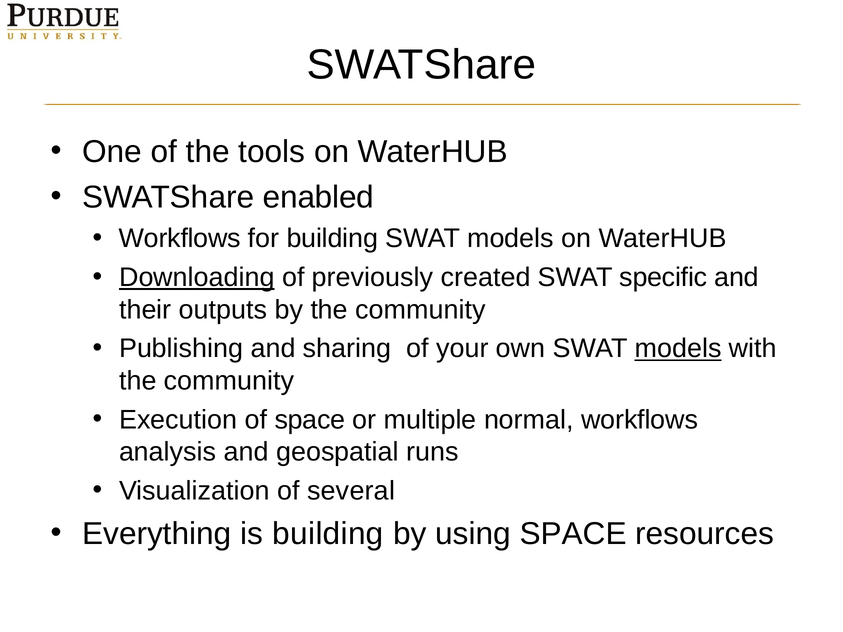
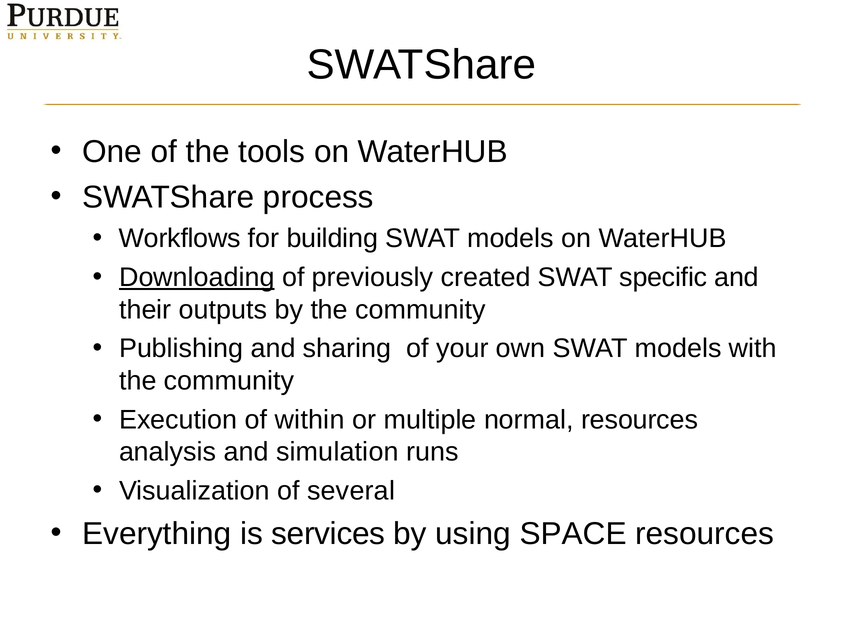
enabled: enabled -> process
models at (678, 349) underline: present -> none
of space: space -> within
normal workflows: workflows -> resources
geospatial: geospatial -> simulation
is building: building -> services
